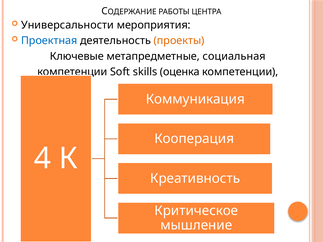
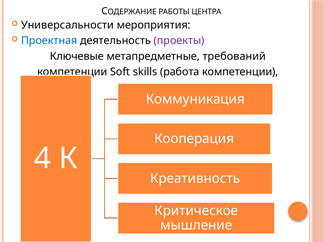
проекты colour: orange -> purple
социальная: социальная -> требований
оценка: оценка -> работа
